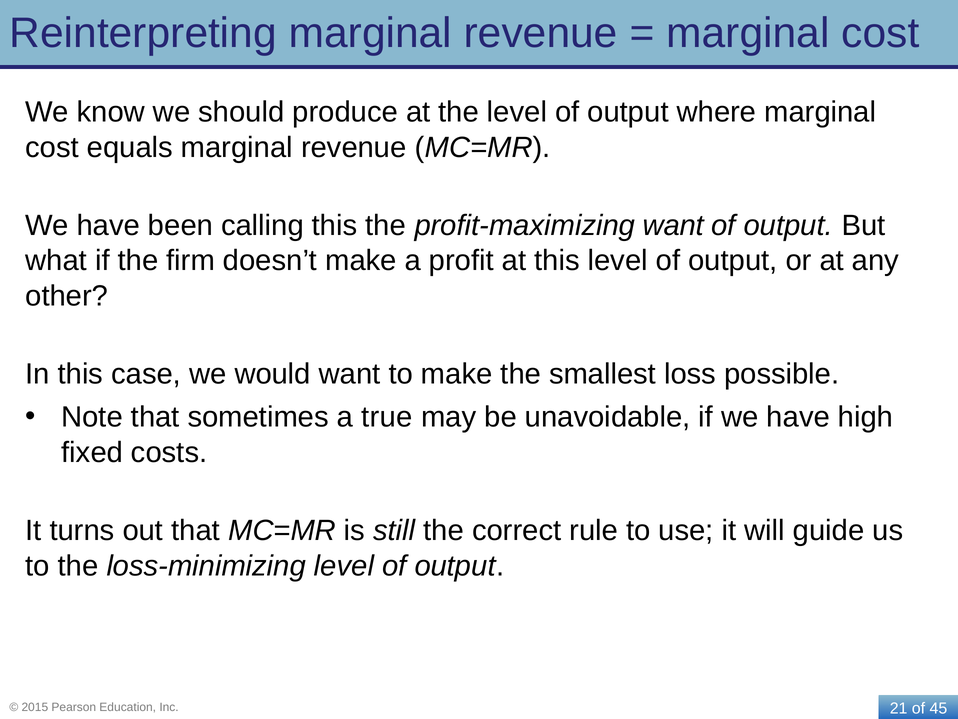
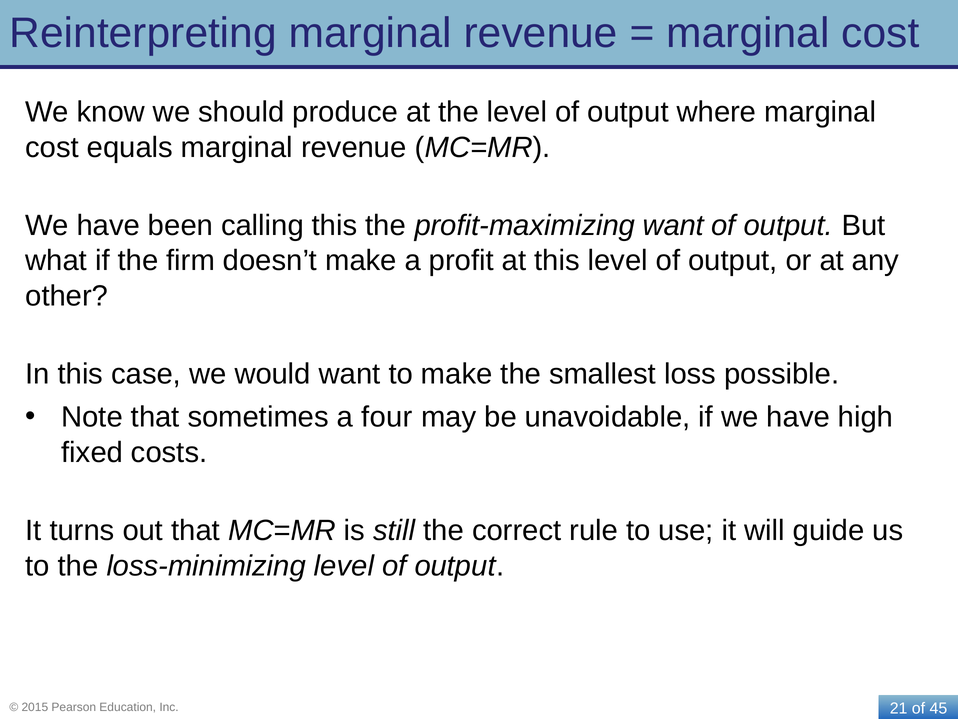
true: true -> four
